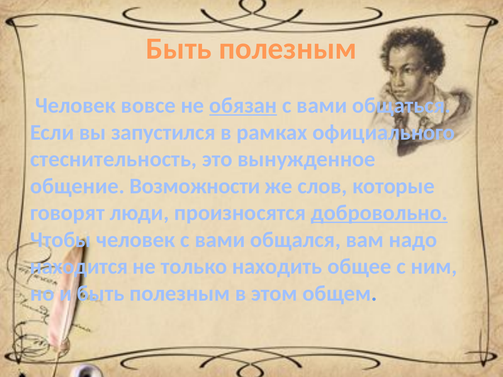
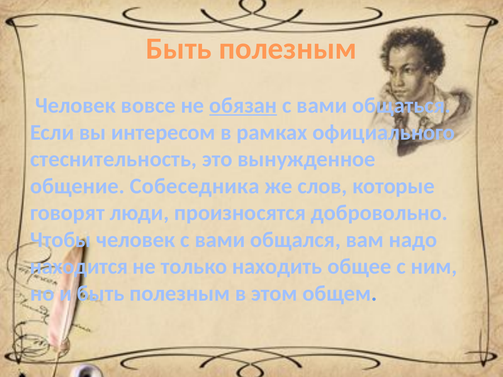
запустился: запустился -> интересом
Возможности: Возможности -> Собеседника
добровольно underline: present -> none
